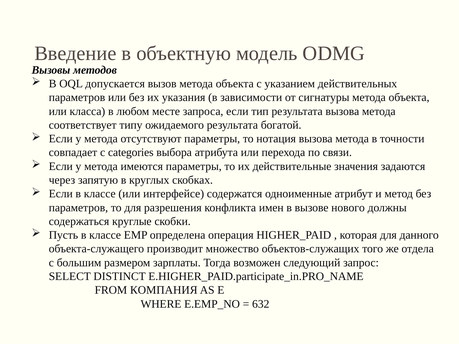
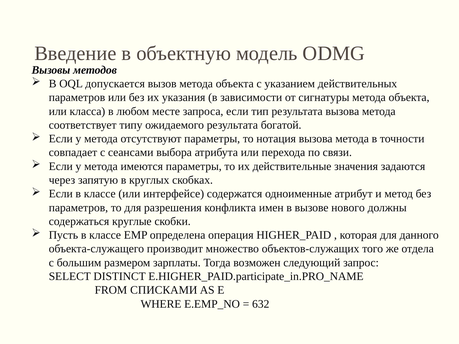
categories: categories -> сеансами
КОМПАНИЯ: КОМПАНИЯ -> СПИСКАМИ
